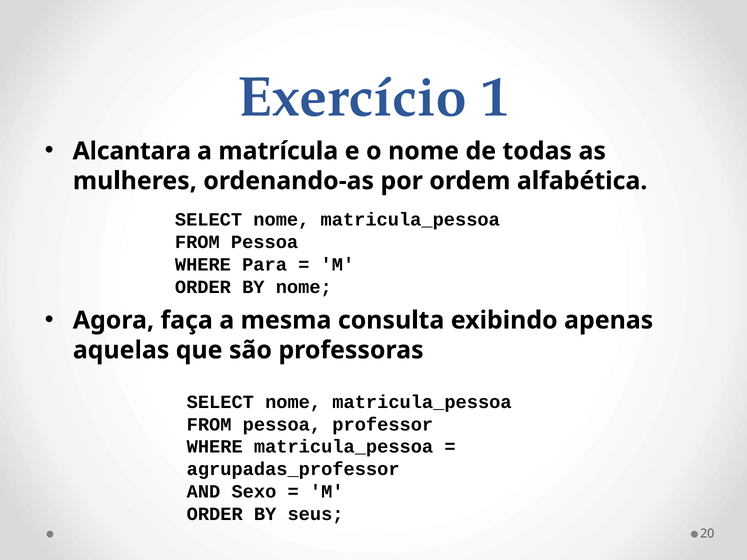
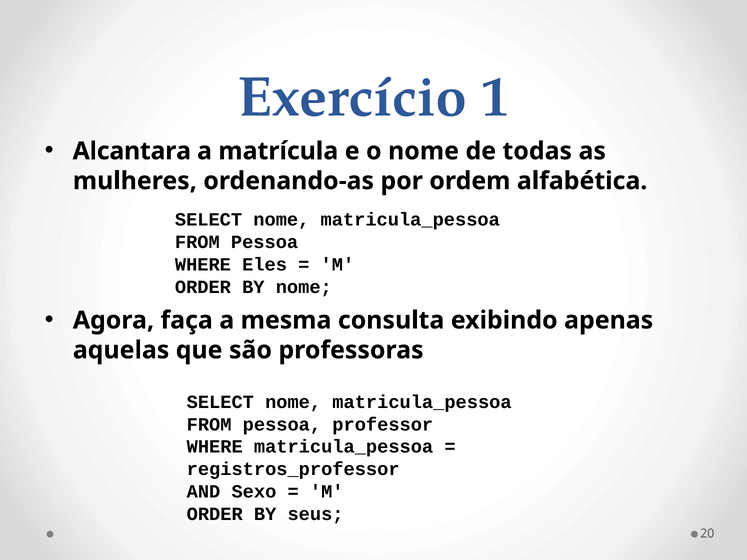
Para: Para -> Eles
agrupadas_professor: agrupadas_professor -> registros_professor
